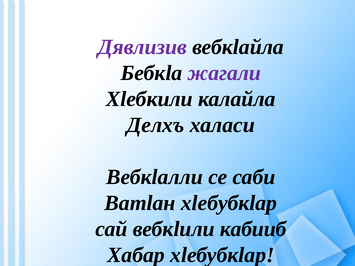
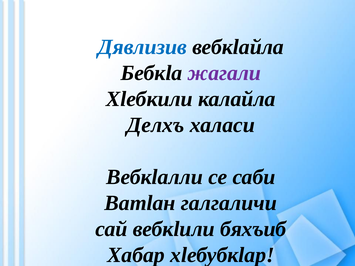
Дявлизив colour: purple -> blue
Ватlан хlебубкlар: хlебубкlар -> галгаличи
кабииб: кабииб -> бяхъиб
